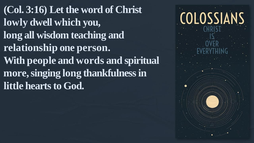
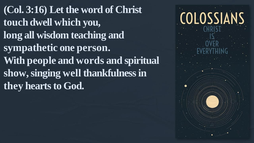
lowly: lowly -> touch
relationship: relationship -> sympathetic
more: more -> show
singing long: long -> well
little: little -> they
